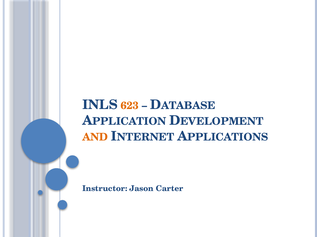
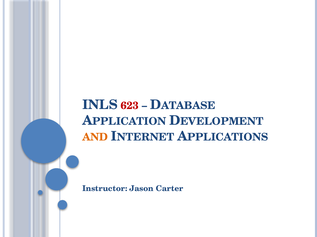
623 colour: orange -> red
